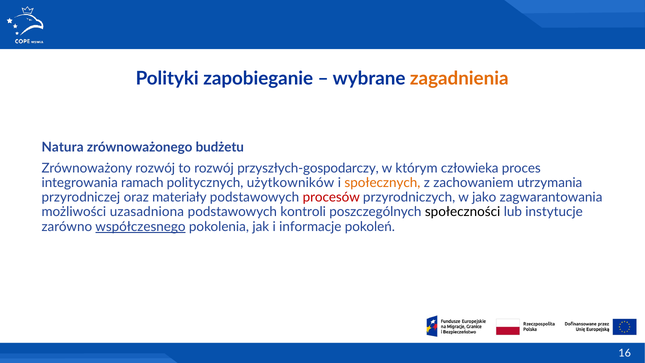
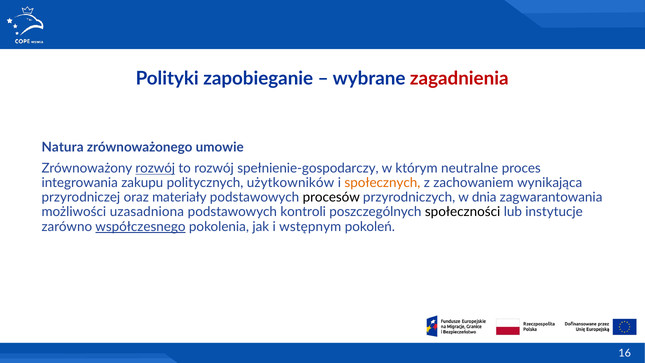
zagadnienia colour: orange -> red
budżetu: budżetu -> umowie
rozwój at (155, 168) underline: none -> present
przyszłych-gospodarczy: przyszłych-gospodarczy -> spełnienie-gospodarczy
człowieka: człowieka -> neutralne
ramach: ramach -> zakupu
utrzymania: utrzymania -> wynikająca
procesów colour: red -> black
jako: jako -> dnia
informacje: informacje -> wstępnym
